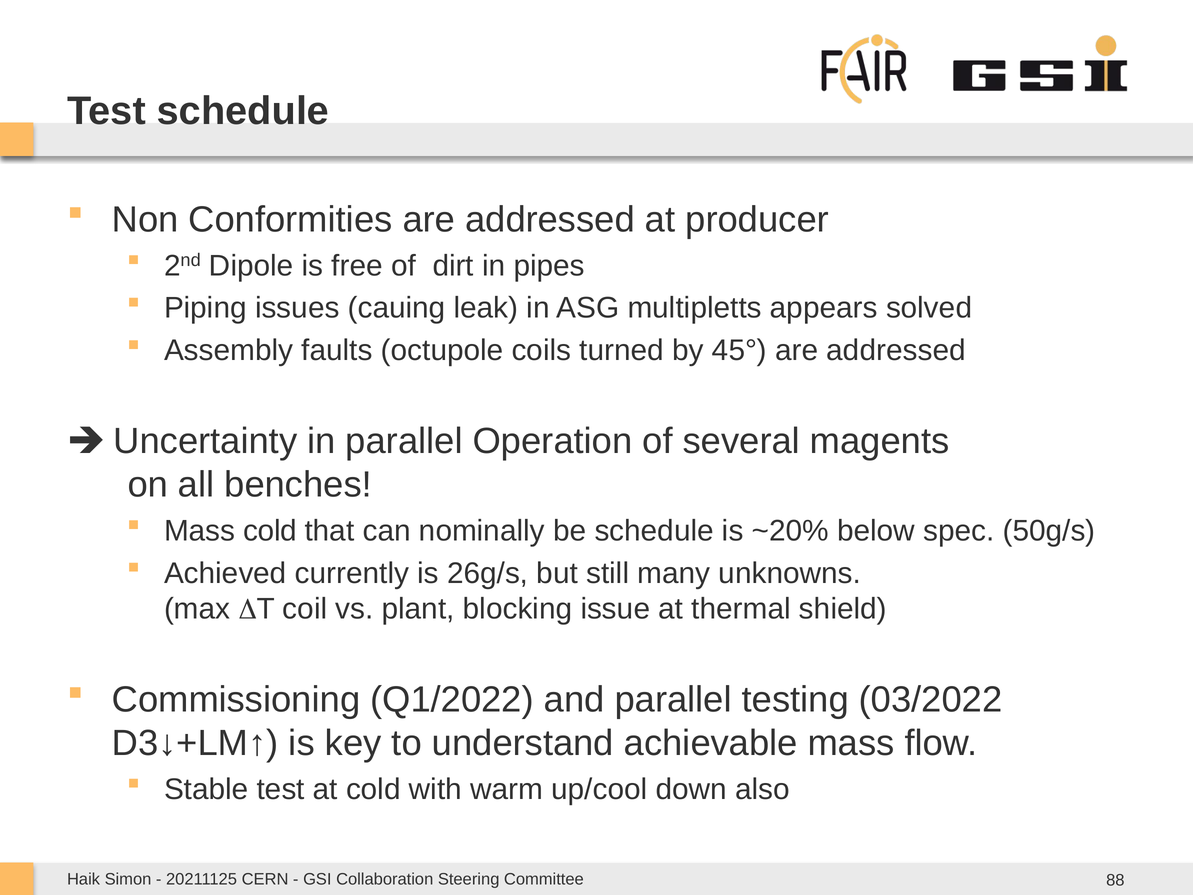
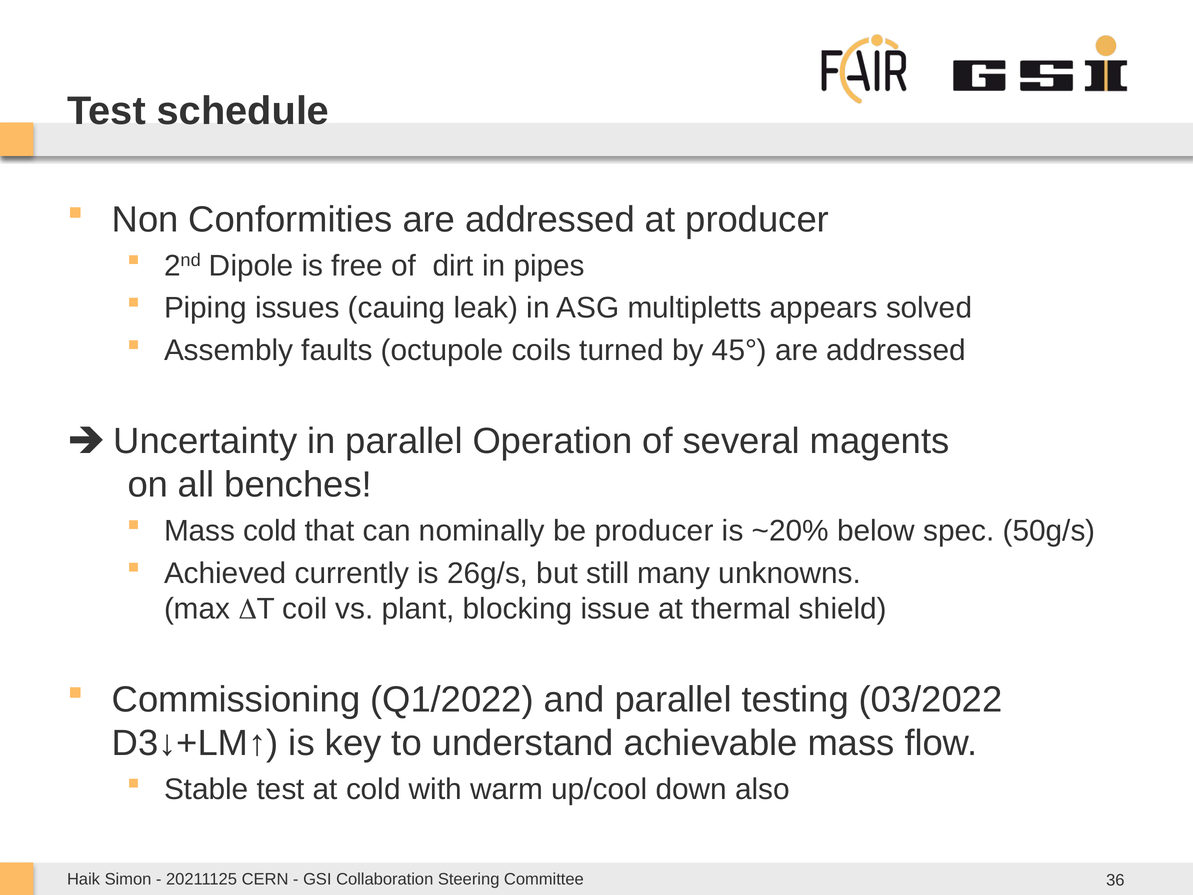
be schedule: schedule -> producer
88: 88 -> 36
